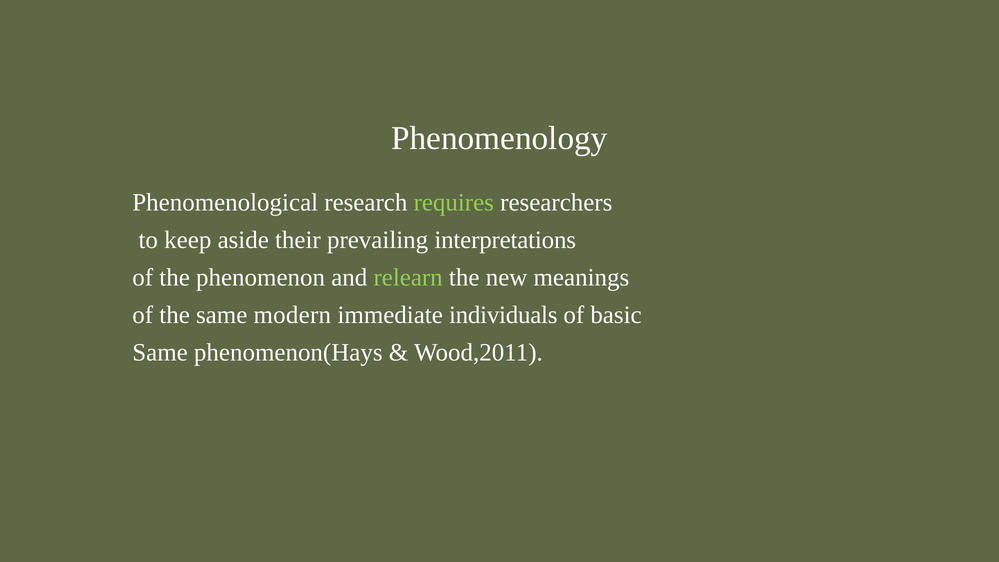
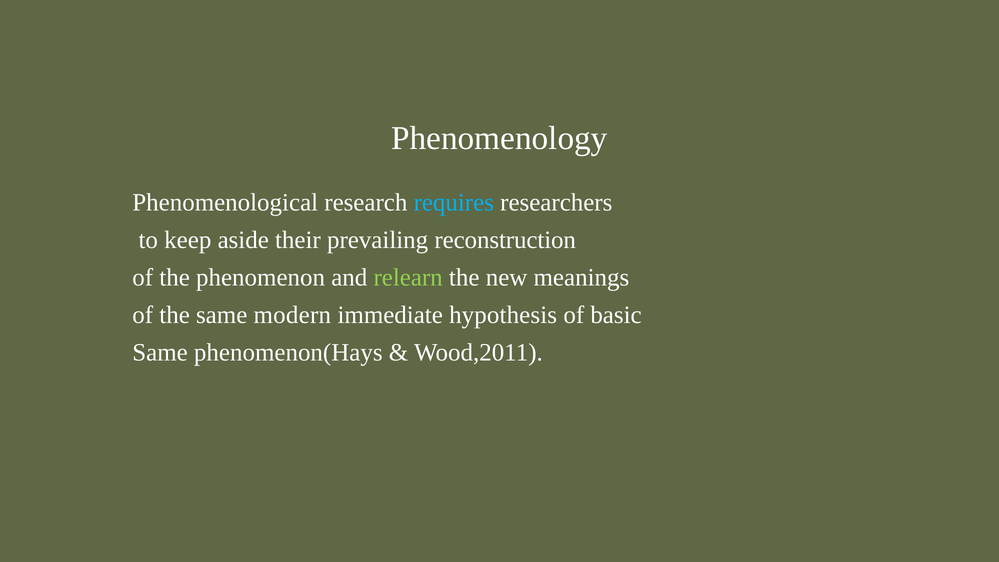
requires colour: light green -> light blue
interpretations: interpretations -> reconstruction
individuals: individuals -> hypothesis
